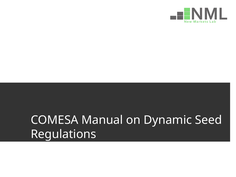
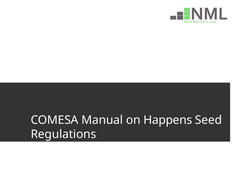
Dynamic: Dynamic -> Happens
